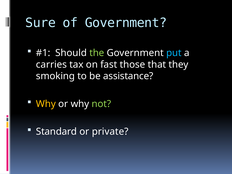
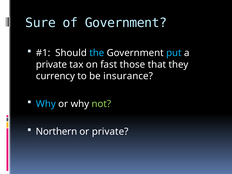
the colour: light green -> light blue
carries at (51, 65): carries -> private
smoking: smoking -> currency
assistance: assistance -> insurance
Why at (46, 104) colour: yellow -> light blue
Standard: Standard -> Northern
